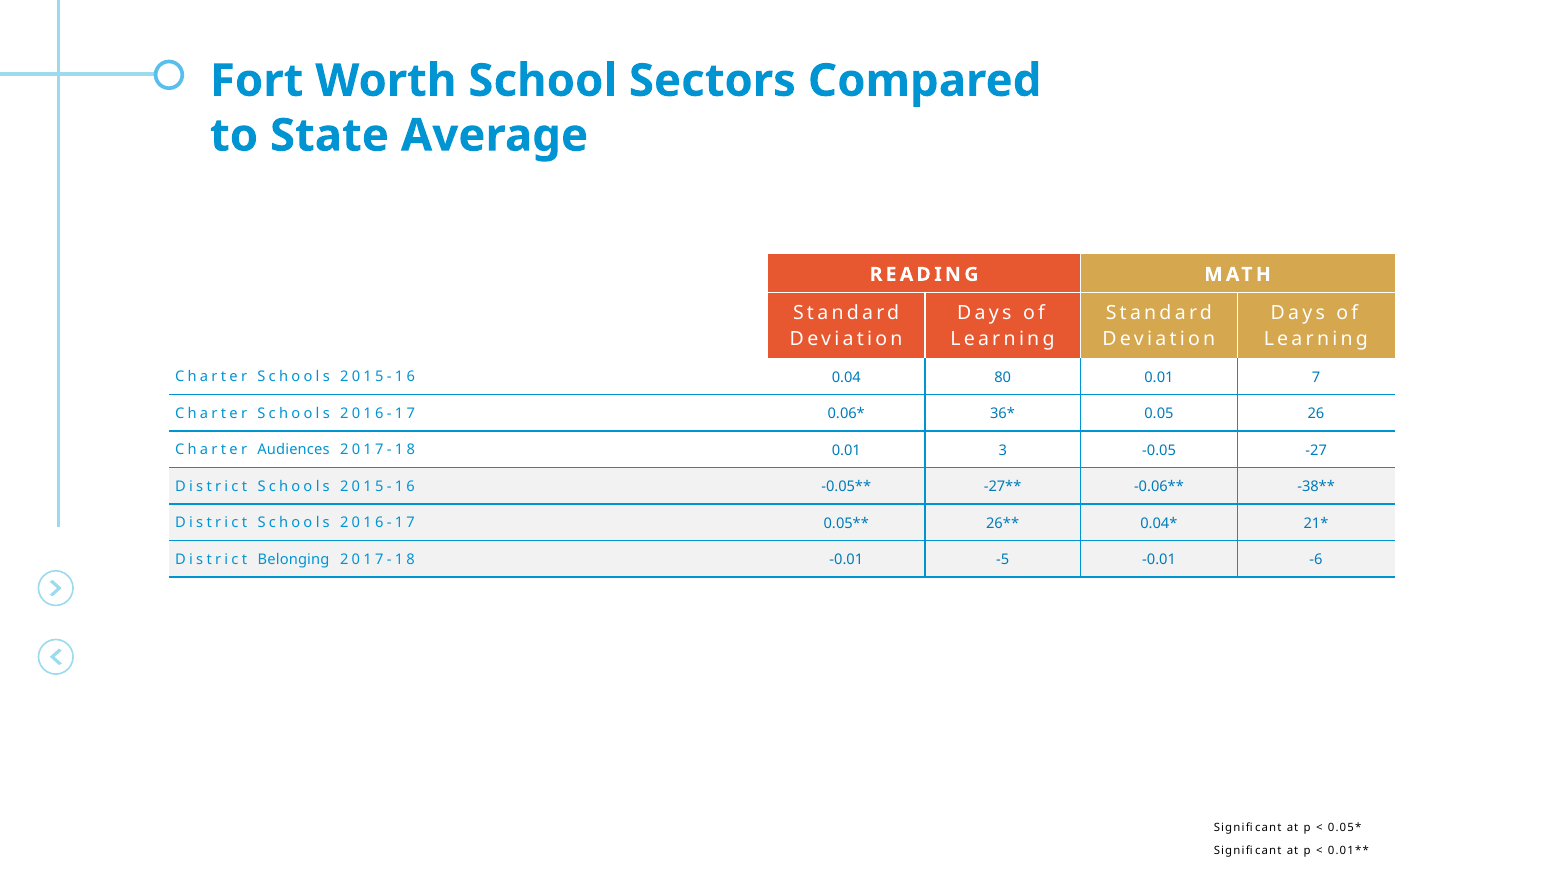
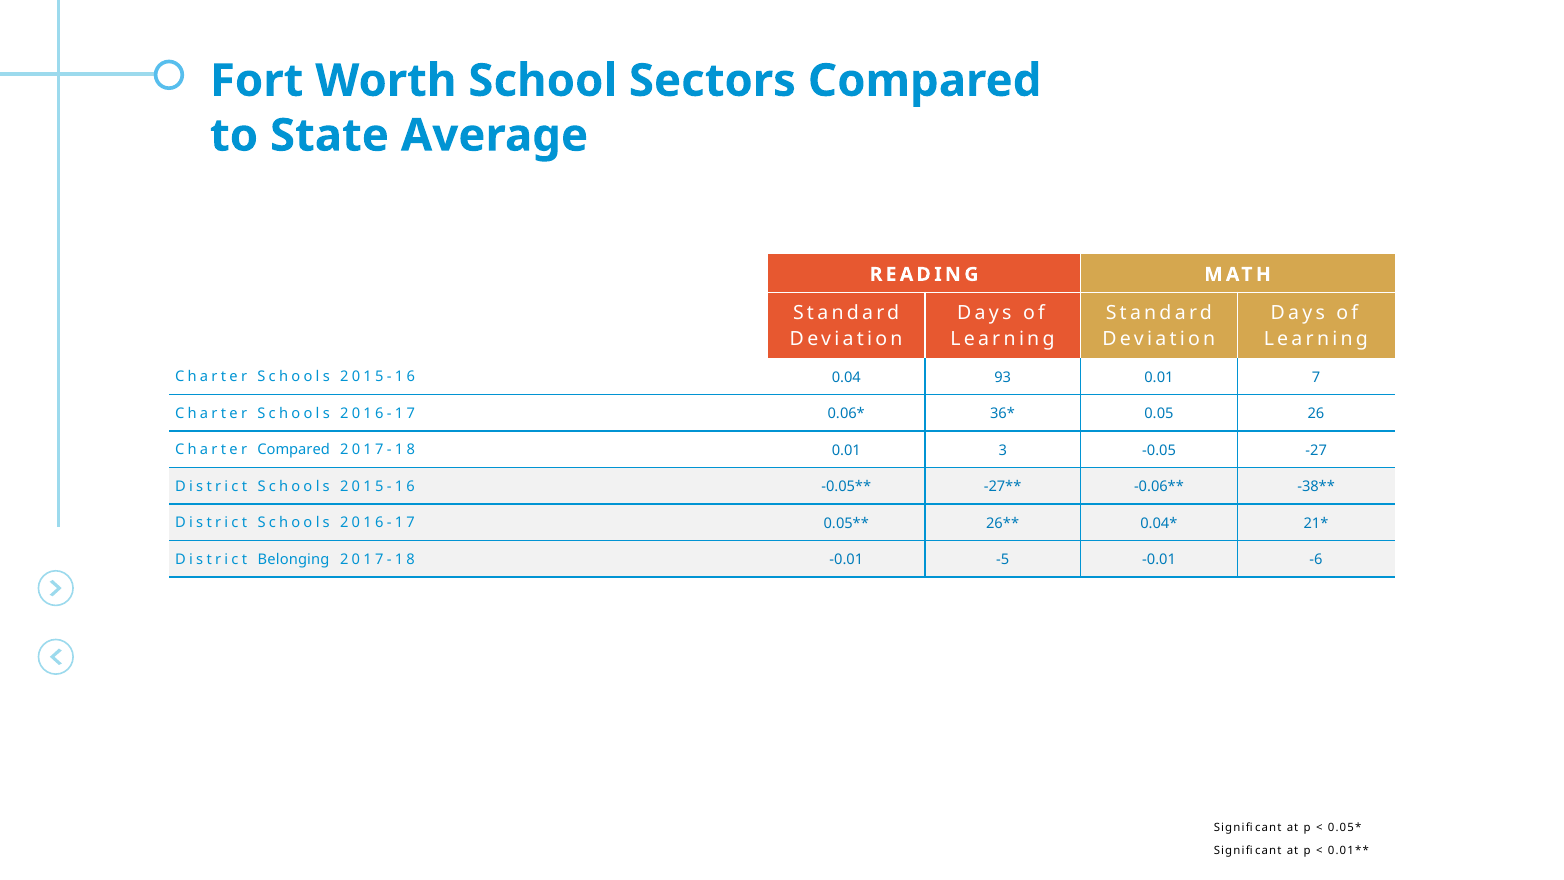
80: 80 -> 93
Charter Audiences: Audiences -> Compared
